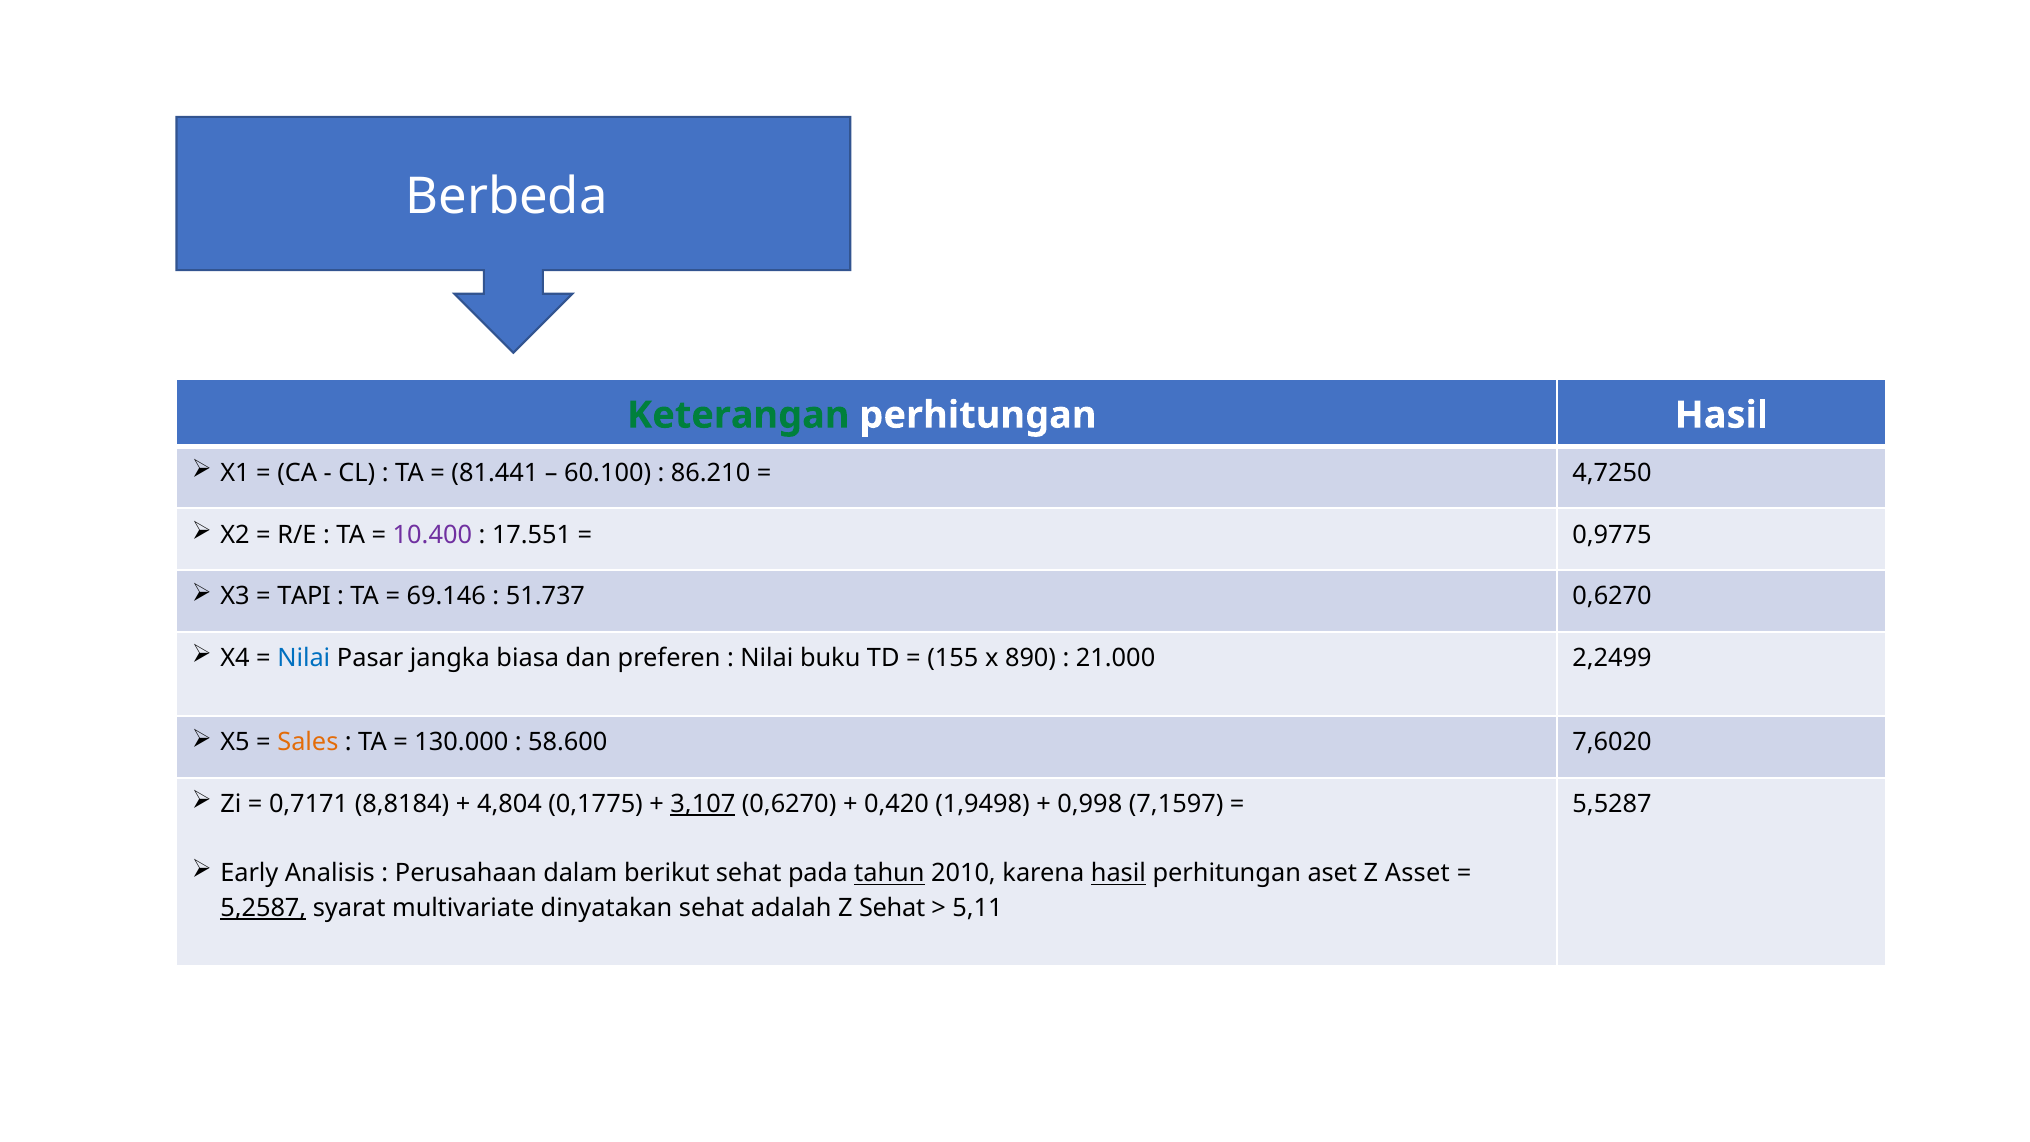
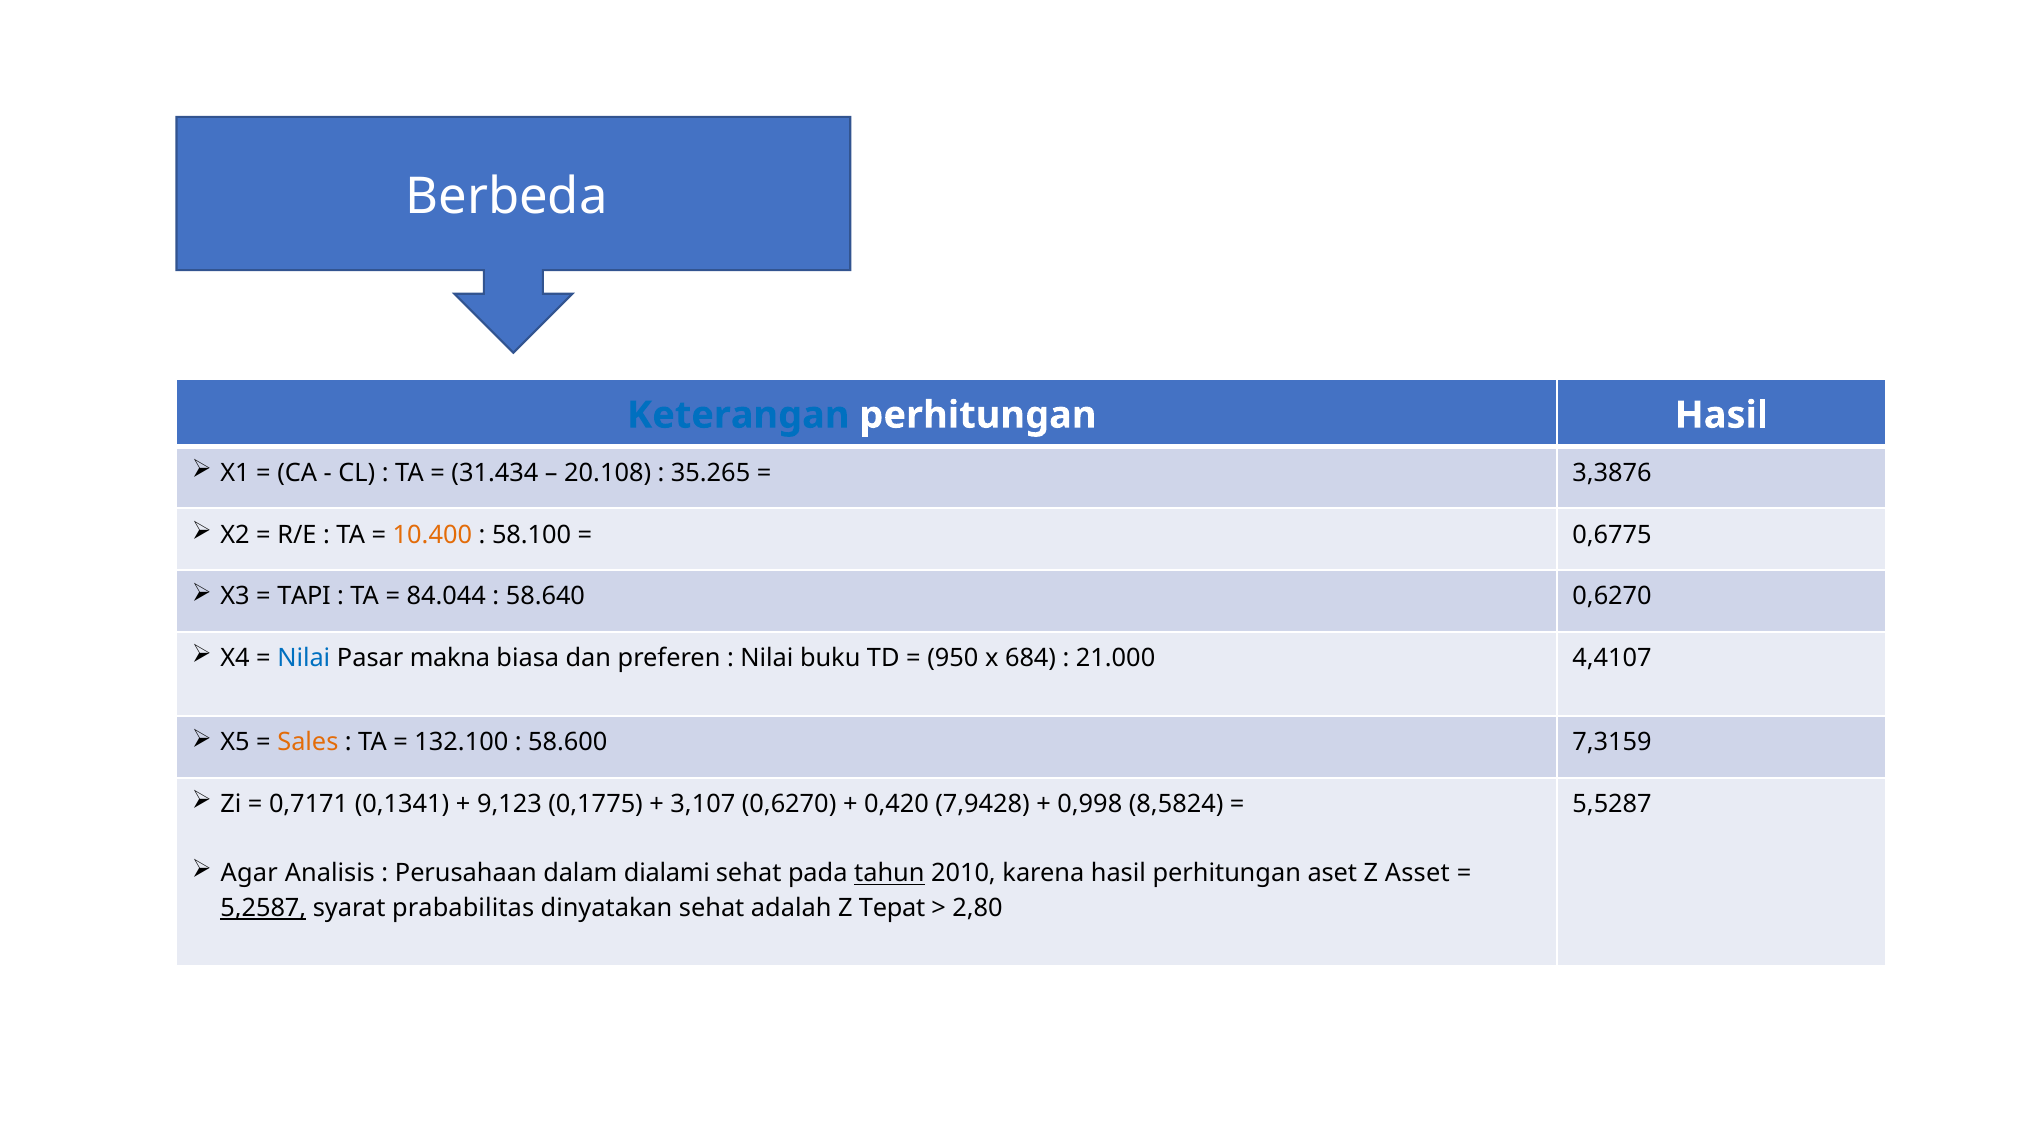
Keterangan colour: green -> blue
81.441: 81.441 -> 31.434
60.100: 60.100 -> 20.108
86.210: 86.210 -> 35.265
4,7250: 4,7250 -> 3,3876
10.400 colour: purple -> orange
17.551: 17.551 -> 58.100
0,9775: 0,9775 -> 0,6775
69.146: 69.146 -> 84.044
51.737: 51.737 -> 58.640
jangka: jangka -> makna
155: 155 -> 950
890: 890 -> 684
2,2499: 2,2499 -> 4,4107
130.000: 130.000 -> 132.100
7,6020: 7,6020 -> 7,3159
8,8184: 8,8184 -> 0,1341
4,804: 4,804 -> 9,123
3,107 underline: present -> none
1,9498: 1,9498 -> 7,9428
7,1597: 7,1597 -> 8,5824
Early: Early -> Agar
berikut: berikut -> dialami
hasil at (1118, 873) underline: present -> none
multivariate: multivariate -> prababilitas
Z Sehat: Sehat -> Tepat
5,11: 5,11 -> 2,80
